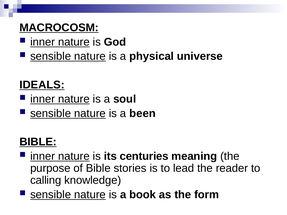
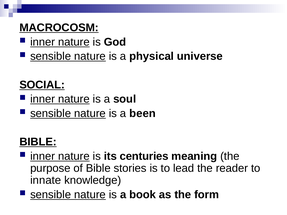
IDEALS: IDEALS -> SOCIAL
calling: calling -> innate
